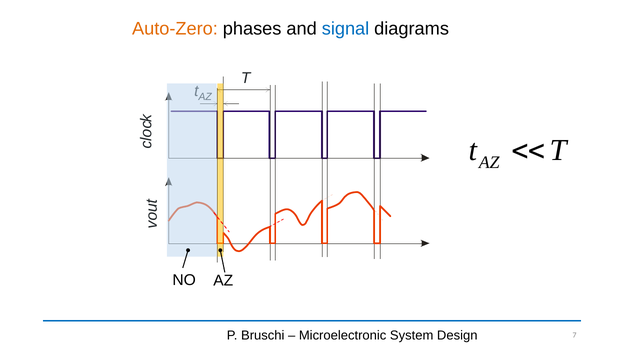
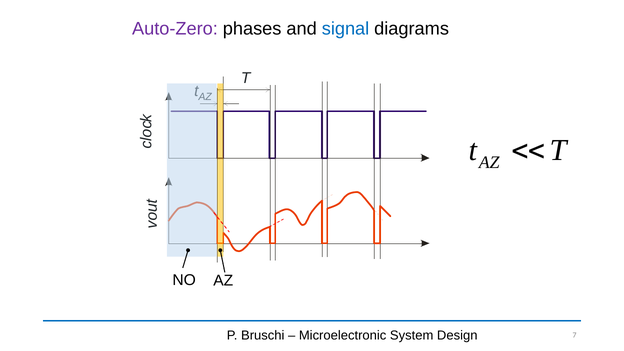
Auto-Zero colour: orange -> purple
